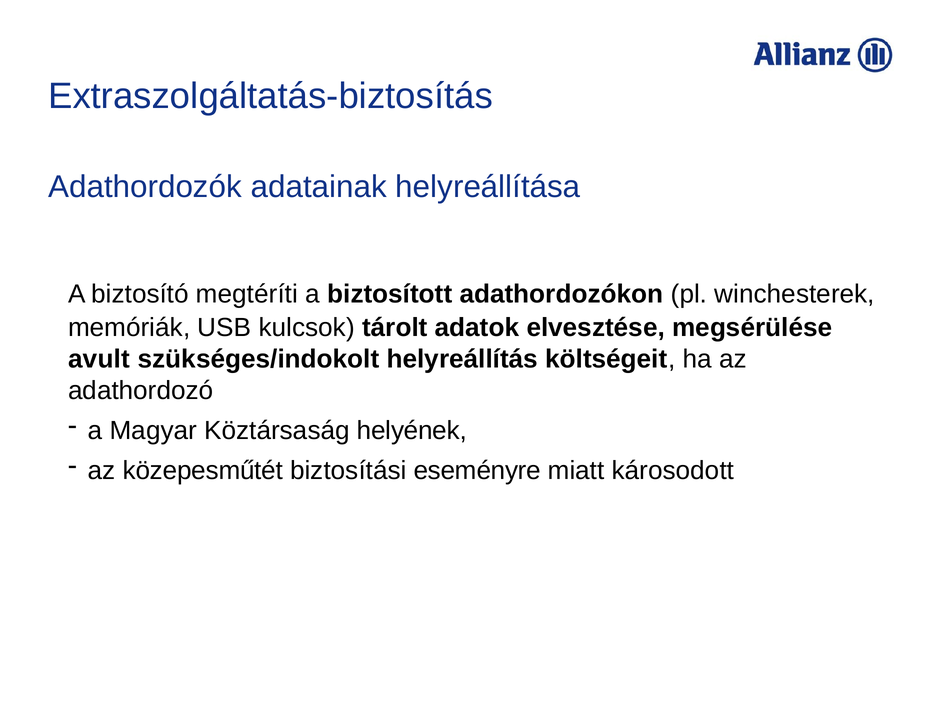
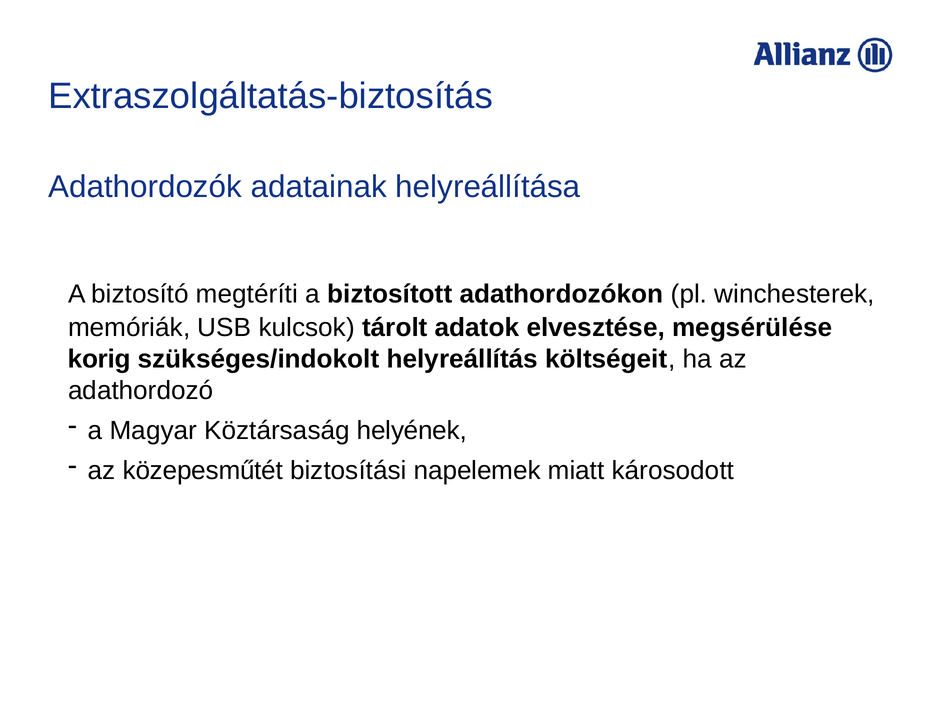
avult: avult -> korig
eseményre: eseményre -> napelemek
